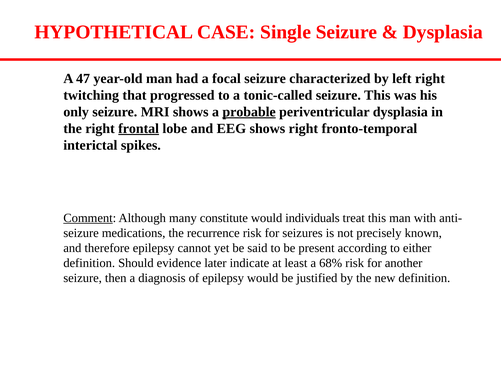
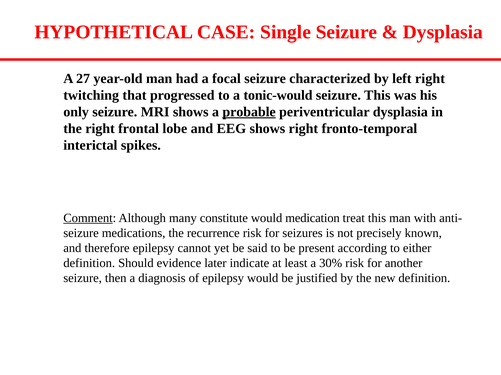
47: 47 -> 27
tonic-called: tonic-called -> tonic-would
frontal underline: present -> none
individuals: individuals -> medication
68%: 68% -> 30%
